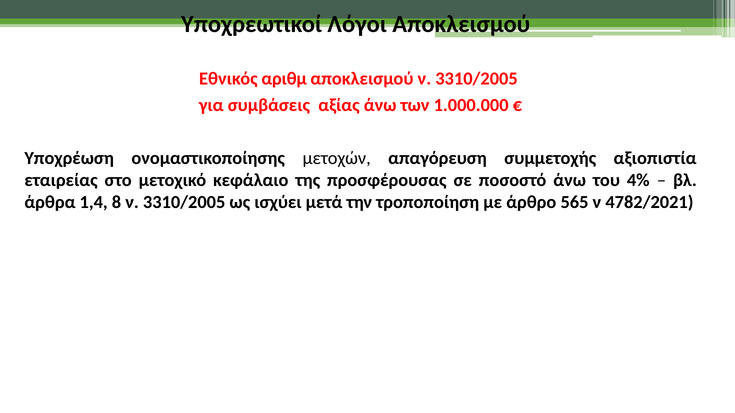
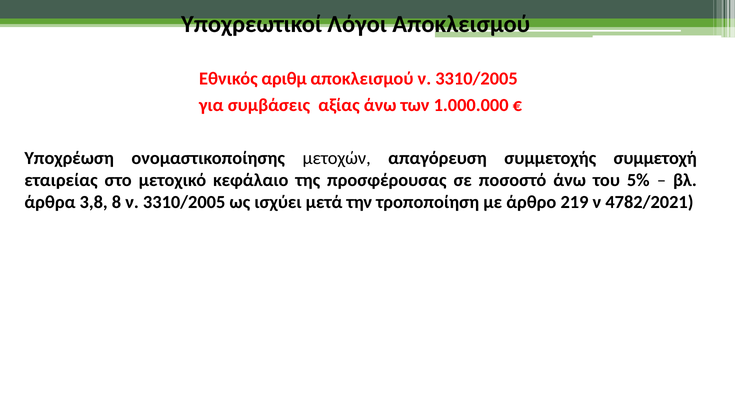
αξιοπιστία: αξιοπιστία -> συμμετοχή
4%: 4% -> 5%
1,4: 1,4 -> 3,8
565: 565 -> 219
